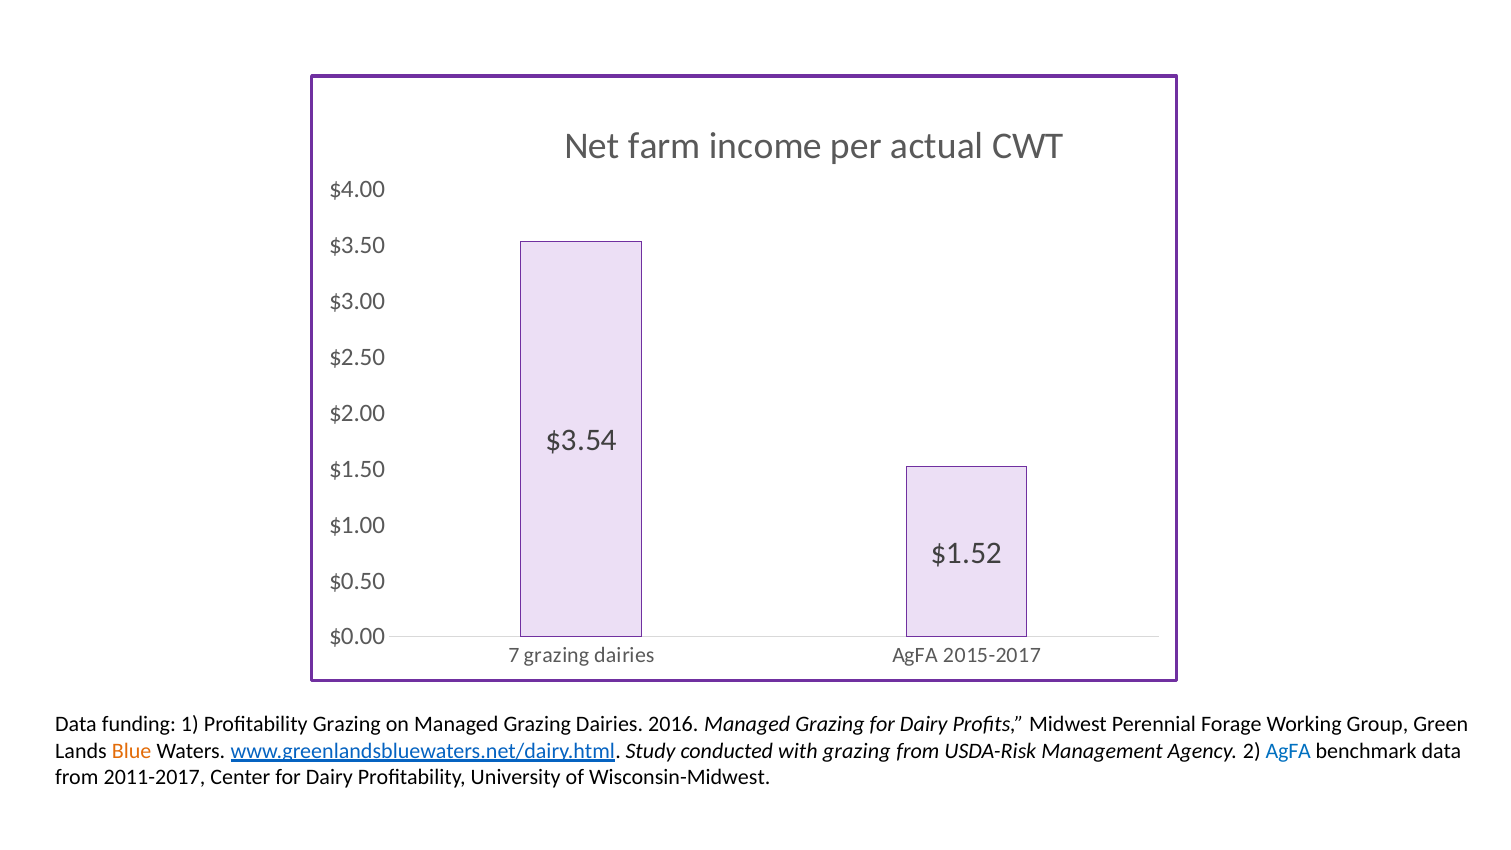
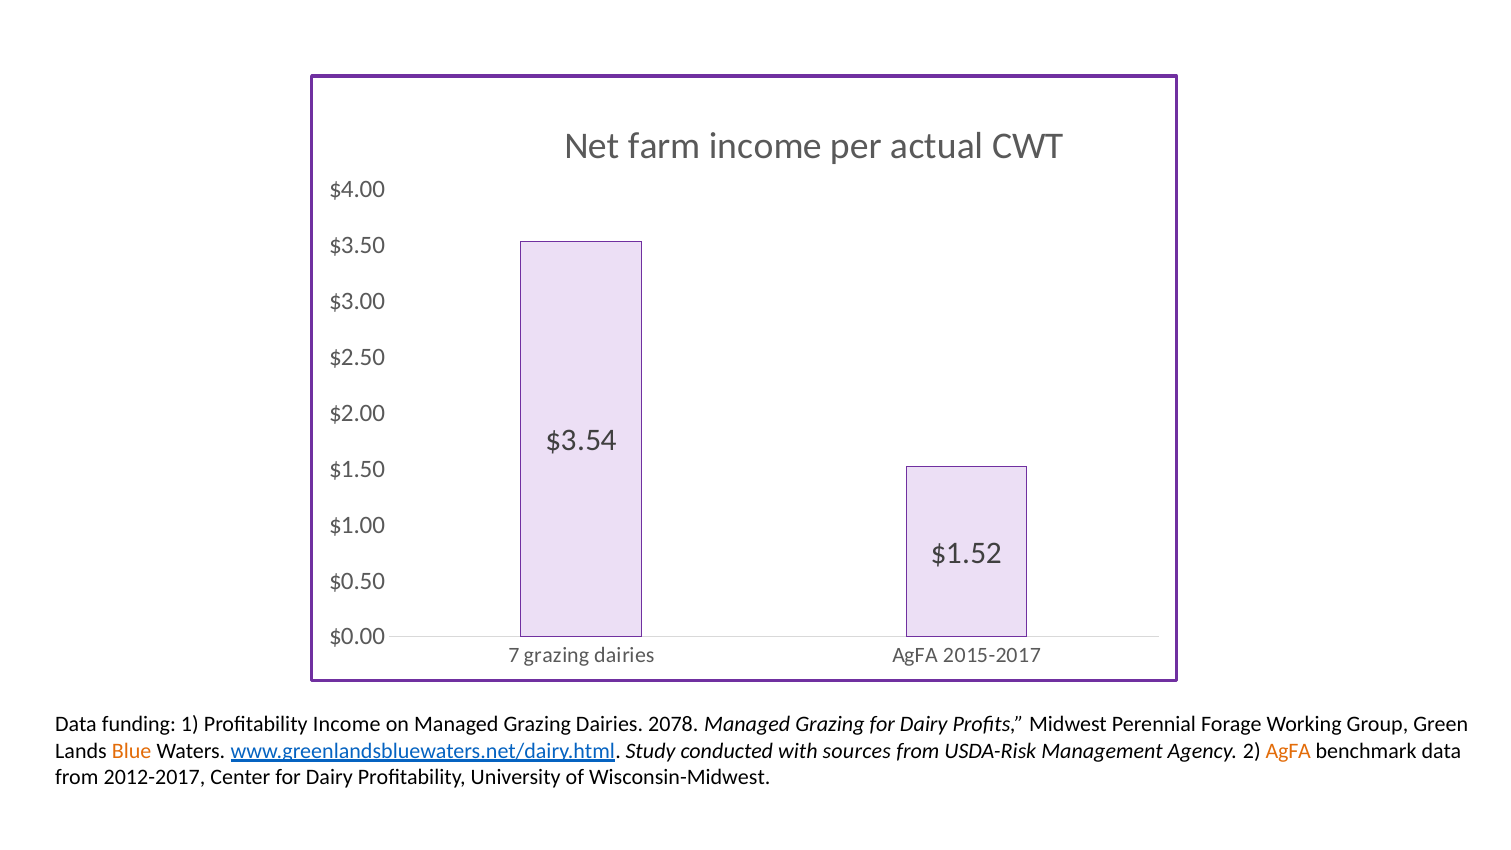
Profitability Grazing: Grazing -> Income
2016: 2016 -> 2078
with grazing: grazing -> sources
AgFA at (1288, 751) colour: blue -> orange
2011-2017: 2011-2017 -> 2012-2017
